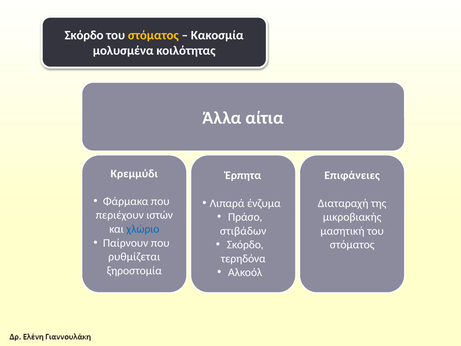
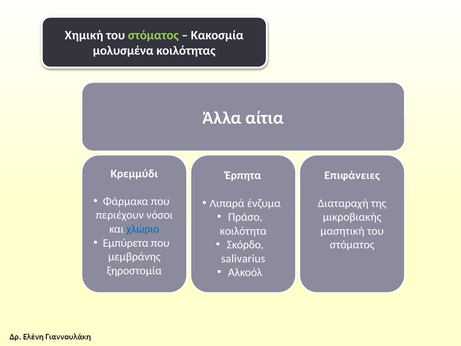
Σκόρδο at (84, 35): Σκόρδο -> Χημική
στόματος at (153, 35) colour: yellow -> light green
ιστών: ιστών -> νόσοι
στιβάδων: στιβάδων -> κοιλότητα
Παίρνουν: Παίρνουν -> Εμπύρετα
ρυθμίζεται: ρυθμίζεται -> μεμβράνης
τερηδόνα: τερηδόνα -> salivarius
